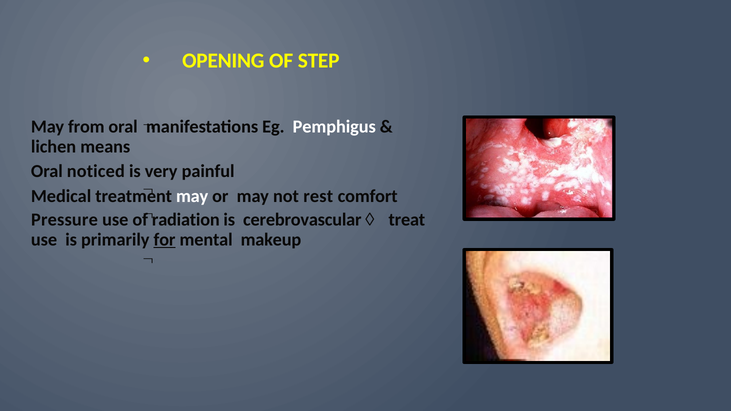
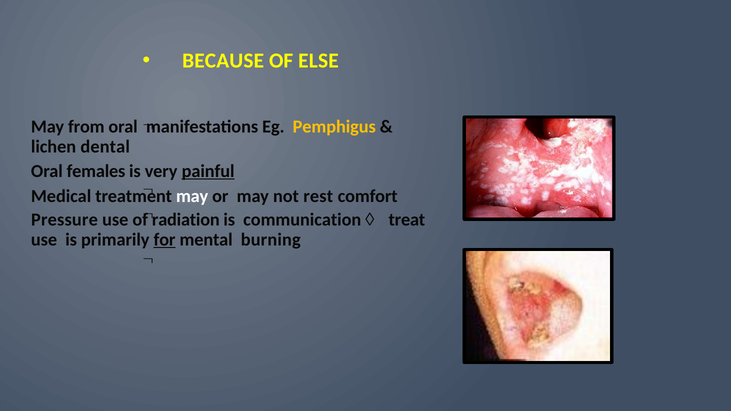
OPENING: OPENING -> BECAUSE
STEP: STEP -> ELSE
Pemphigus colour: white -> yellow
means: means -> dental
noticed: noticed -> females
painful underline: none -> present
cerebrovascular: cerebrovascular -> communication
makeup: makeup -> burning
